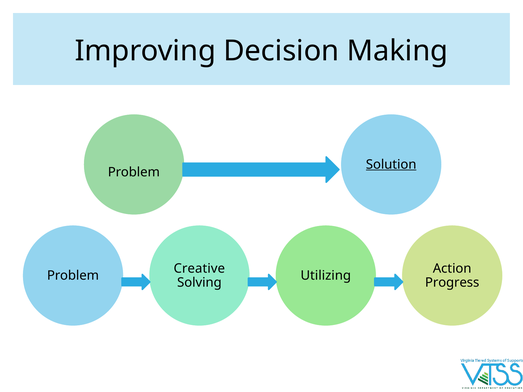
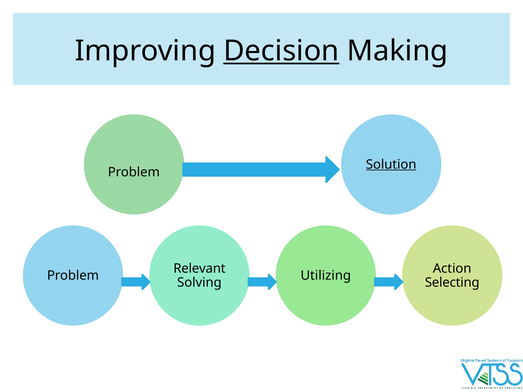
Decision underline: none -> present
Creative: Creative -> Relevant
Progress: Progress -> Selecting
